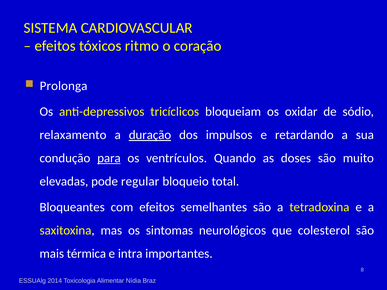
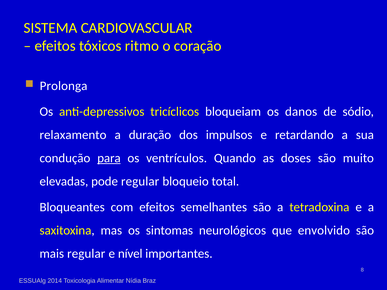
oxidar: oxidar -> danos
duração underline: present -> none
colesterol: colesterol -> envolvido
mais térmica: térmica -> regular
intra: intra -> nível
